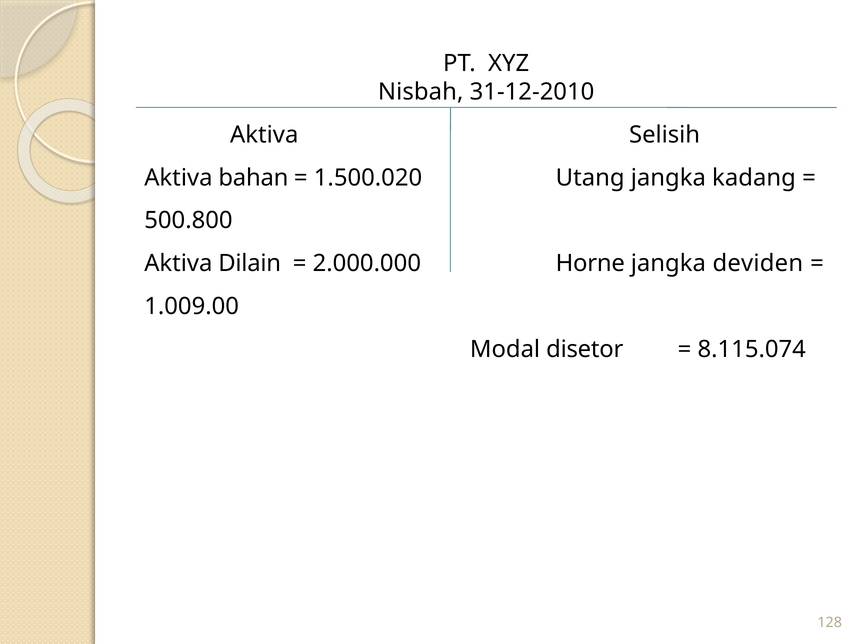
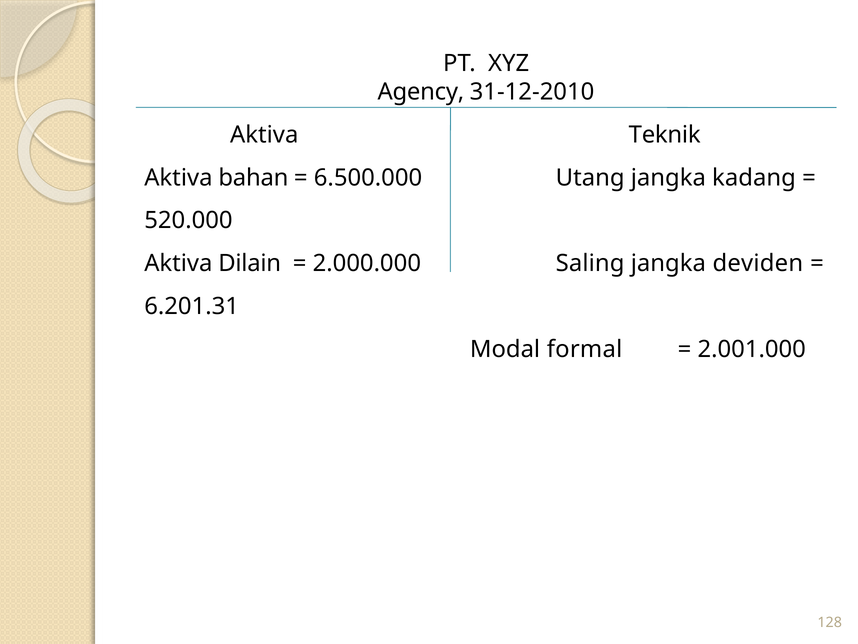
Nisbah: Nisbah -> Agency
Selisih: Selisih -> Teknik
1.500.020: 1.500.020 -> 6.500.000
500.800: 500.800 -> 520.000
Horne: Horne -> Saling
1.009.00: 1.009.00 -> 6.201.31
disetor: disetor -> formal
8.115.074: 8.115.074 -> 2.001.000
